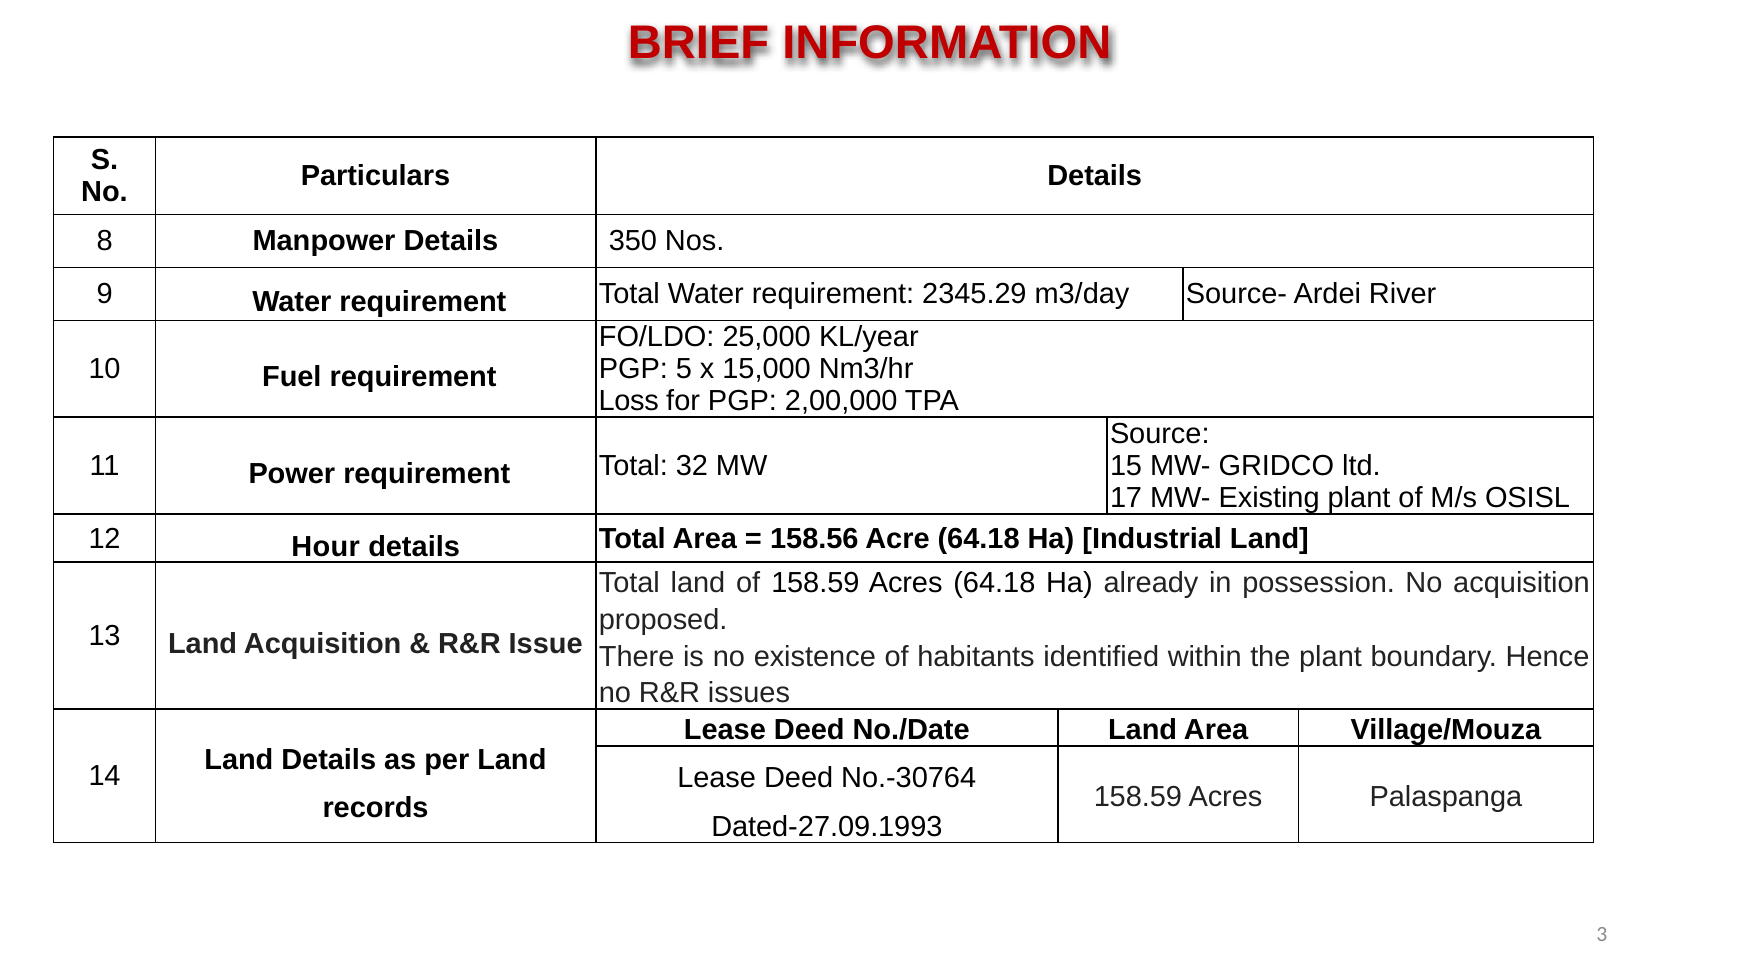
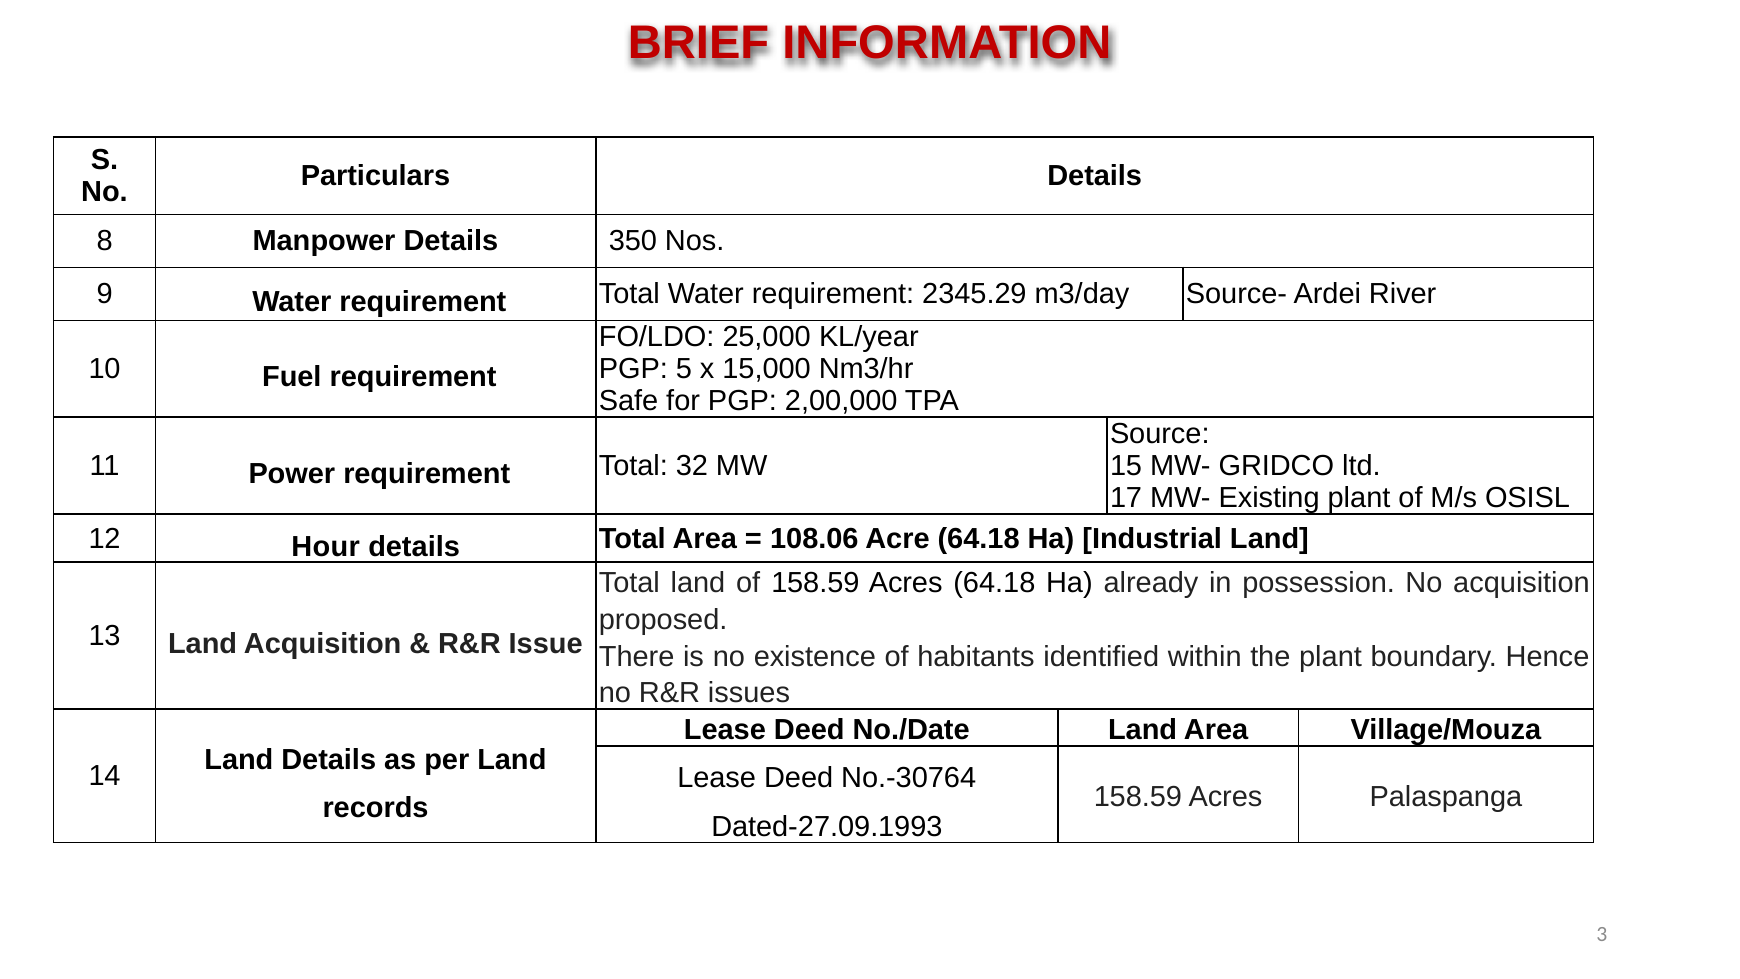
Loss: Loss -> Safe
158.56: 158.56 -> 108.06
